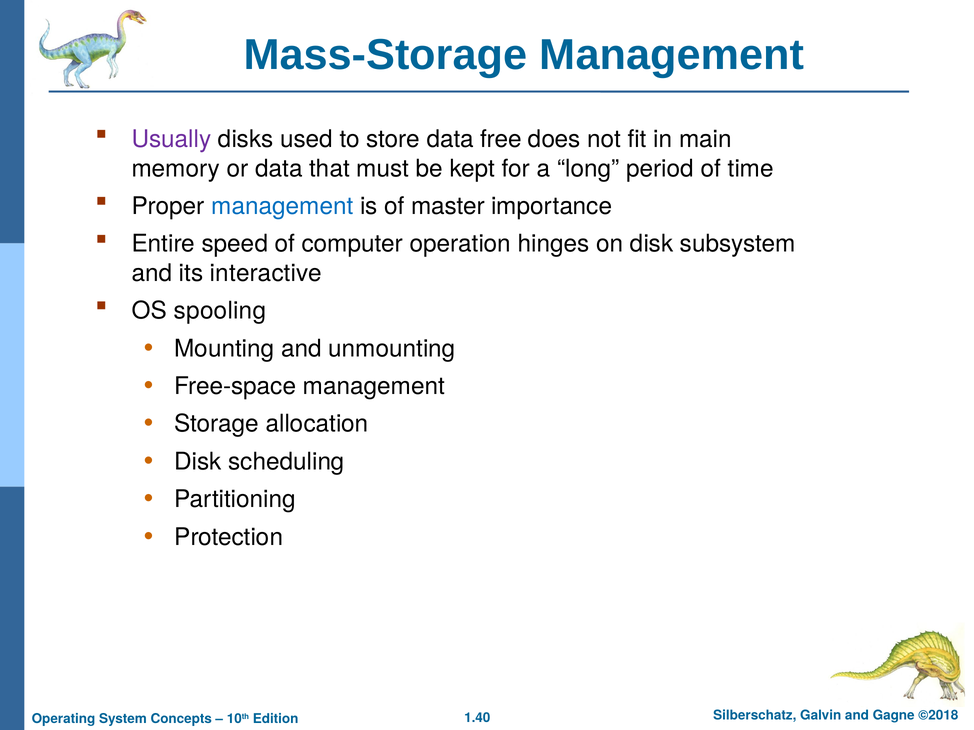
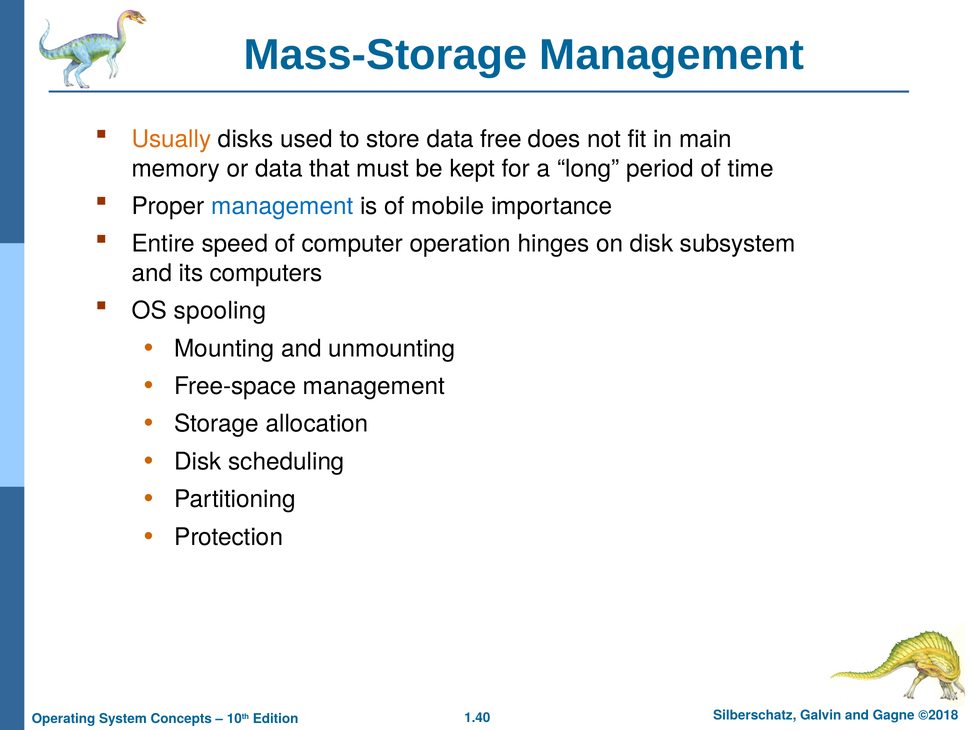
Usually colour: purple -> orange
master: master -> mobile
interactive: interactive -> computers
